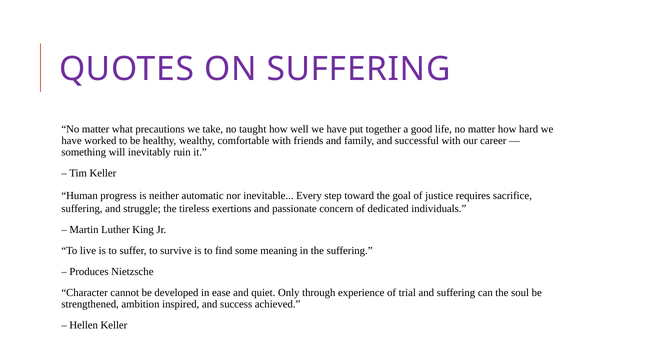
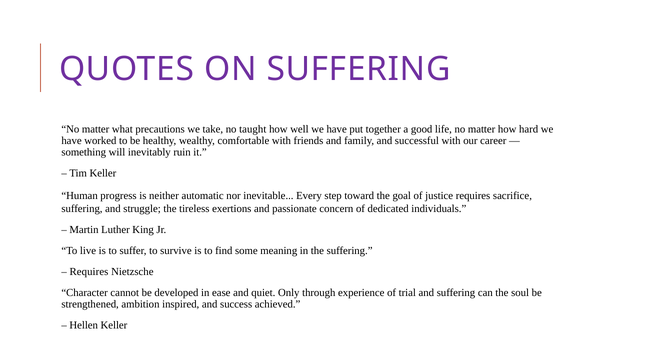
Produces at (89, 272): Produces -> Requires
